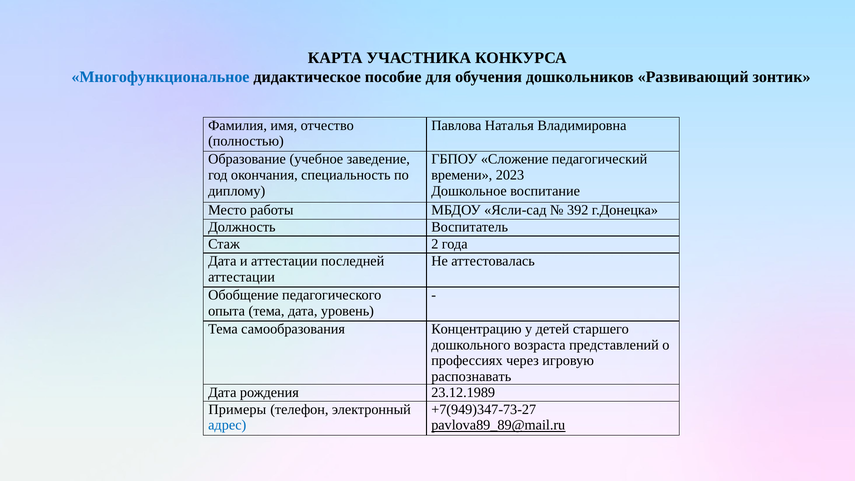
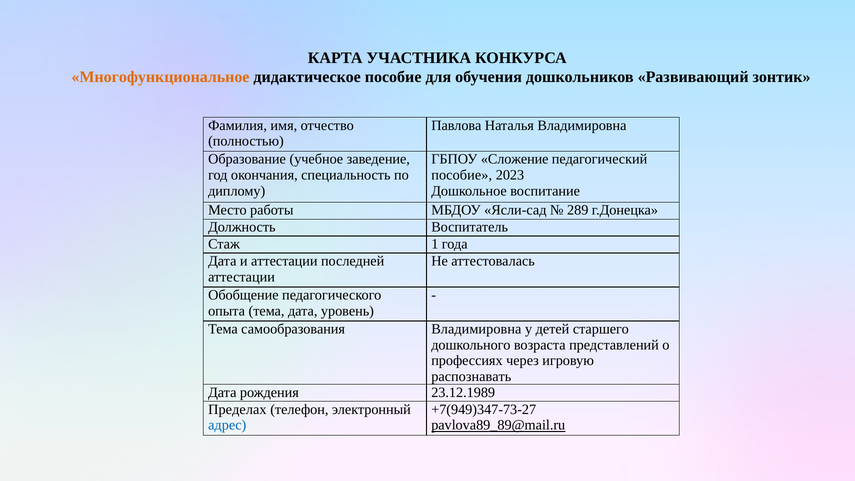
Многофункциональное colour: blue -> orange
времени at (462, 175): времени -> пособие
392: 392 -> 289
2: 2 -> 1
самообразования Концентрацию: Концентрацию -> Владимировна
Примеры: Примеры -> Пределах
